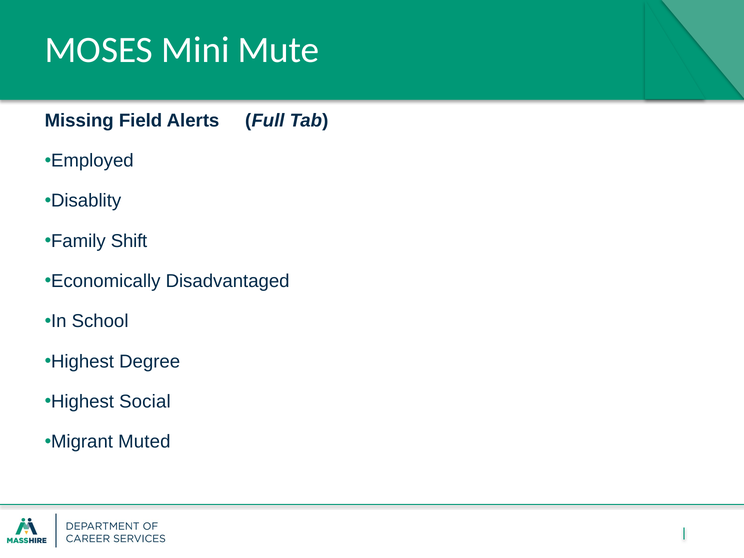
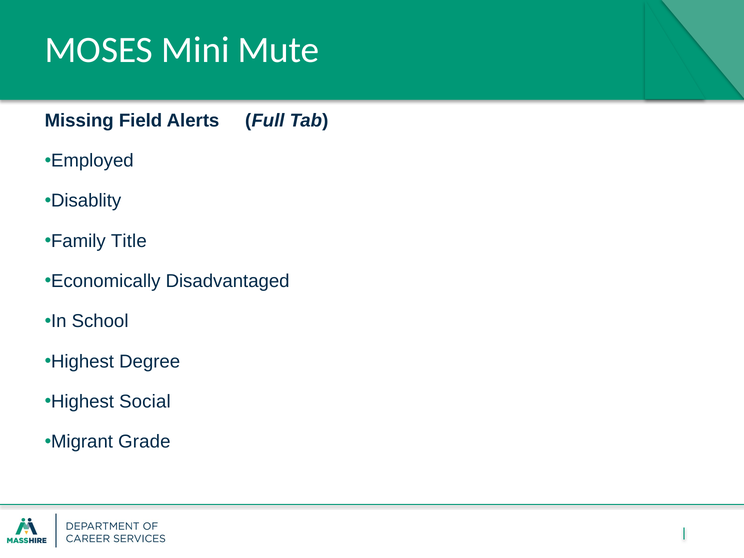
Shift: Shift -> Title
Muted: Muted -> Grade
